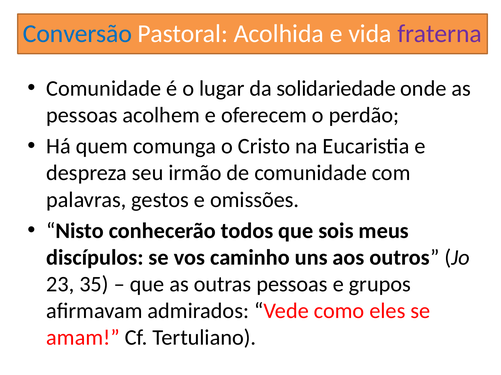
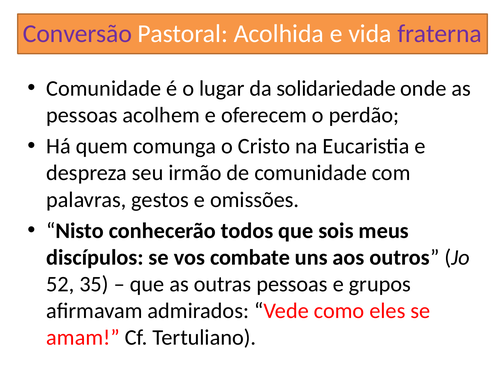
Conversão colour: blue -> purple
caminho: caminho -> combate
23: 23 -> 52
